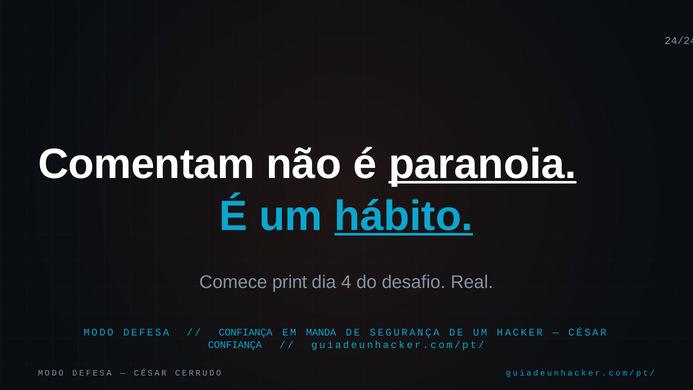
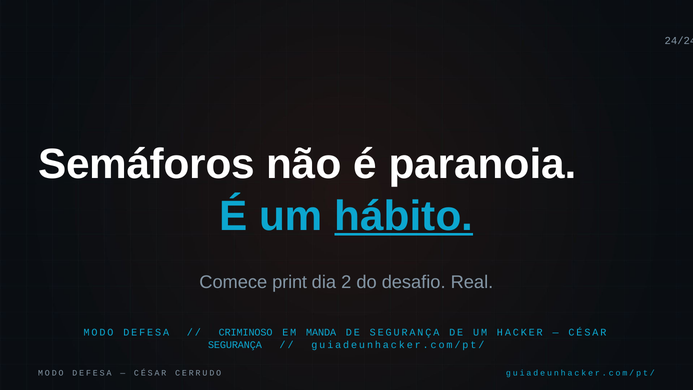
Comentam: Comentam -> Semáforos
paranoia underline: present -> none
4: 4 -> 2
CONFIANÇA at (246, 332): CONFIANÇA -> CRIMINOSO
CONFIANÇA at (235, 345): CONFIANÇA -> SEGURANÇA
